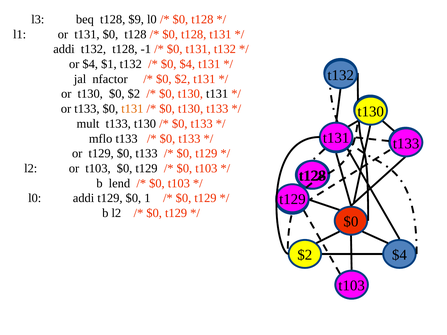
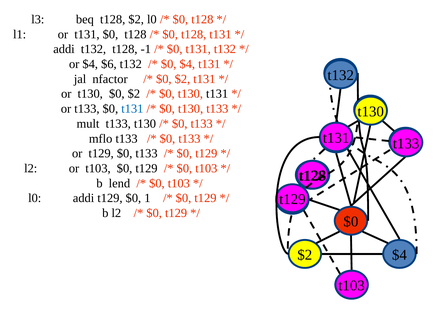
t128 $9: $9 -> $2
$1: $1 -> $6
t131 at (132, 109) colour: orange -> blue
